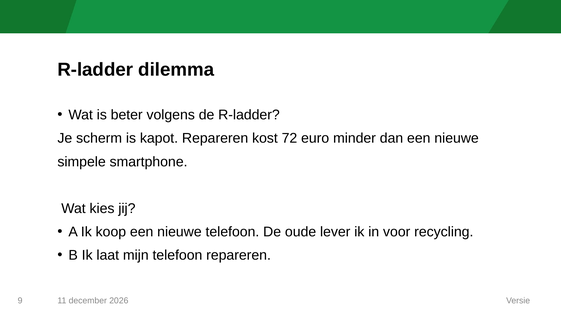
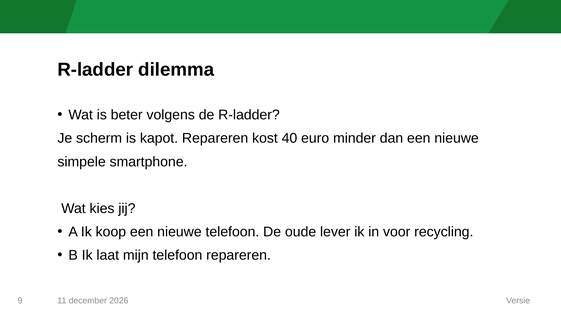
72: 72 -> 40
